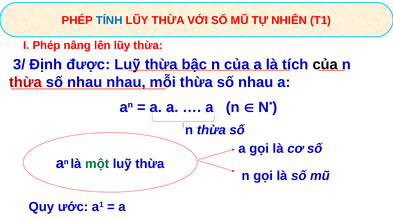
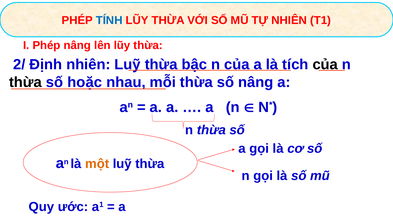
3/: 3/ -> 2/
Định được: được -> nhiên
thừa at (25, 82) colour: red -> black
nhau at (85, 82): nhau -> hoặc
mỗi thừa số nhau: nhau -> nâng
một colour: green -> orange
